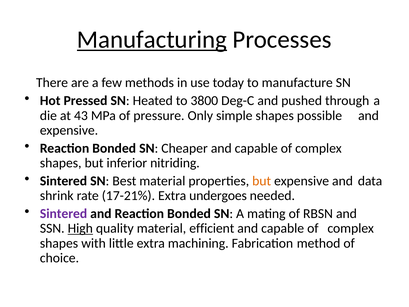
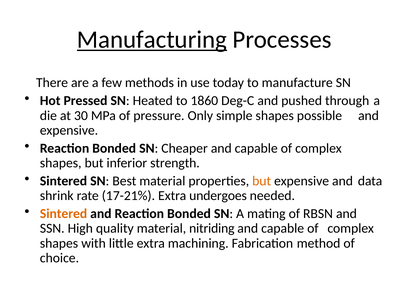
3800: 3800 -> 1860
43: 43 -> 30
nitriding: nitriding -> strength
Sintered at (64, 214) colour: purple -> orange
High underline: present -> none
efficient: efficient -> nitriding
